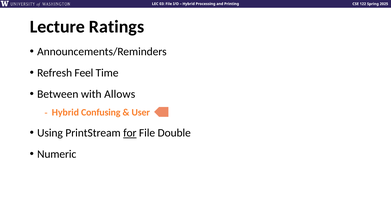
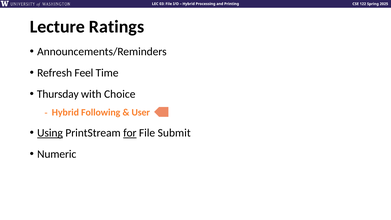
Between: Between -> Thursday
Allows: Allows -> Choice
Confusing: Confusing -> Following
Using underline: none -> present
Double: Double -> Submit
